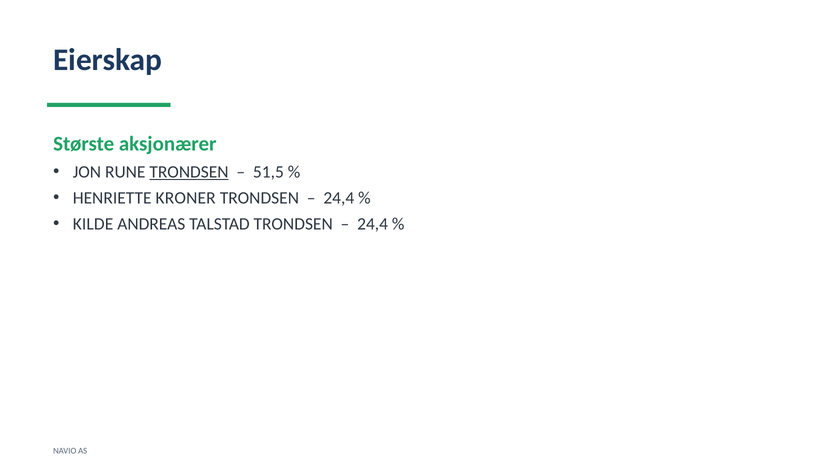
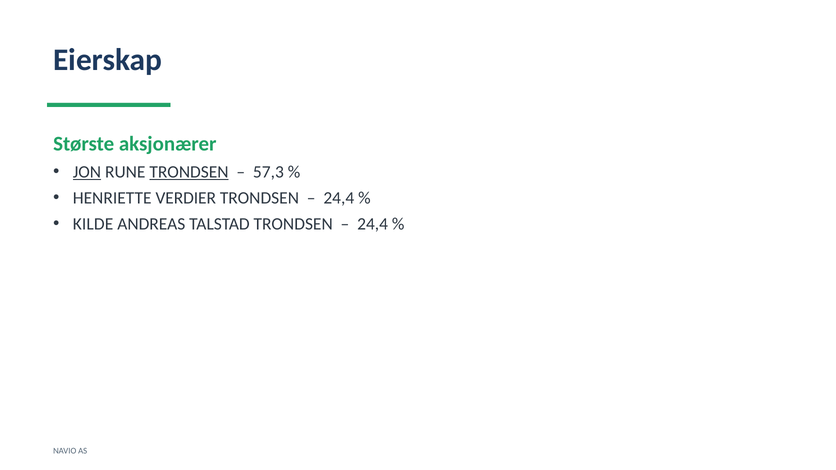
JON underline: none -> present
51,5: 51,5 -> 57,3
KRONER: KRONER -> VERDIER
